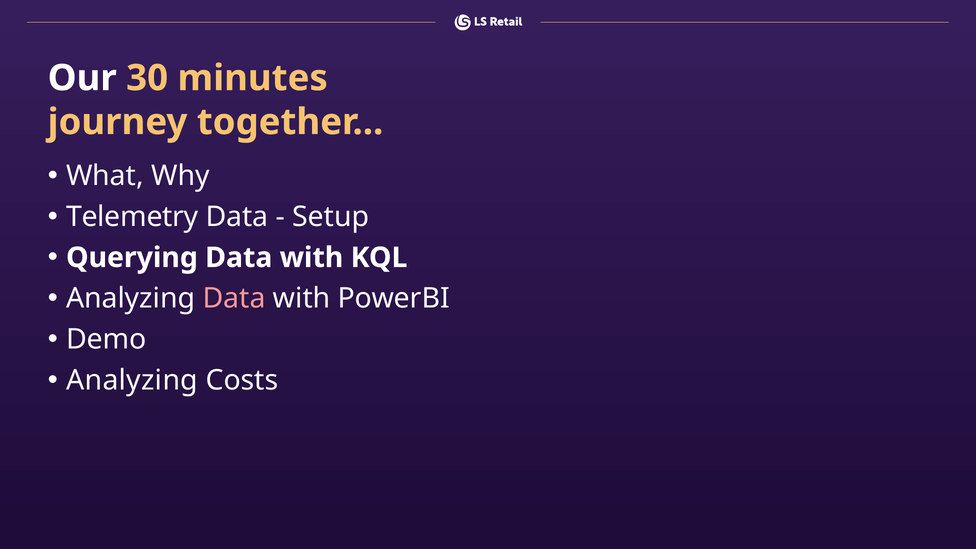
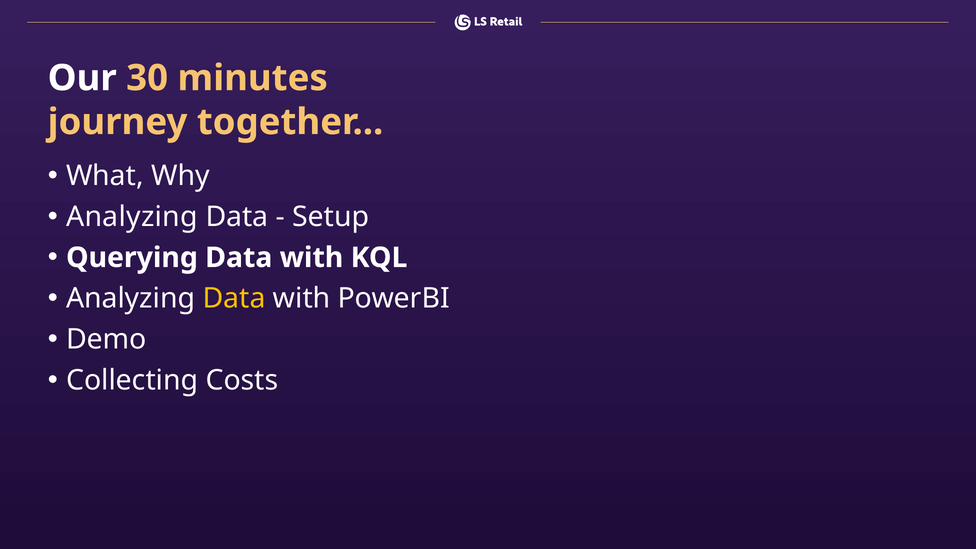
Telemetry at (132, 217): Telemetry -> Analyzing
Data at (234, 298) colour: pink -> yellow
Analyzing at (132, 380): Analyzing -> Collecting
